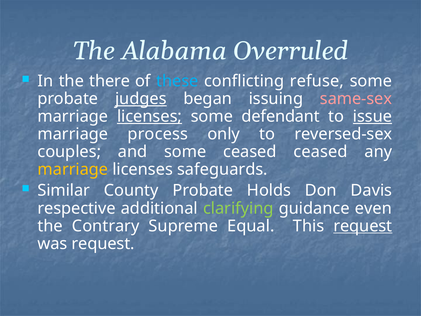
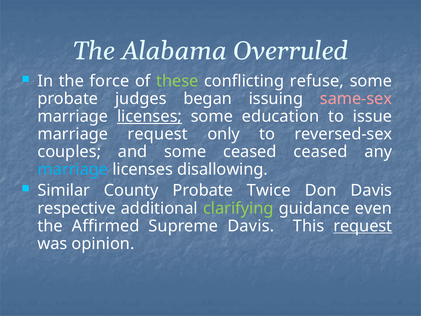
there: there -> force
these colour: light blue -> light green
judges underline: present -> none
defendant: defendant -> education
issue underline: present -> none
marriage process: process -> request
marriage at (73, 169) colour: yellow -> light blue
safeguards: safeguards -> disallowing
Holds: Holds -> Twice
Contrary: Contrary -> Affirmed
Supreme Equal: Equal -> Davis
was request: request -> opinion
